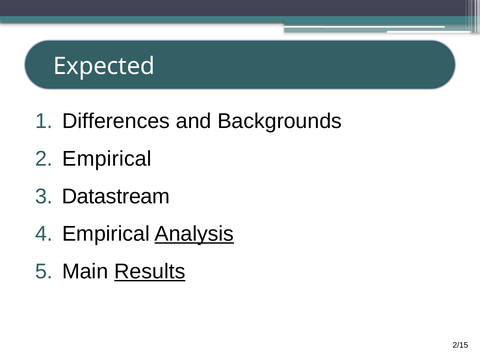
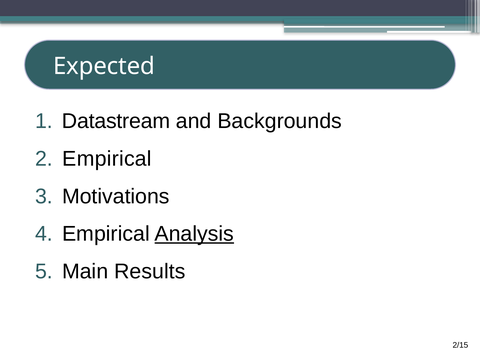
Differences: Differences -> Datastream
Datastream: Datastream -> Motivations
Results underline: present -> none
